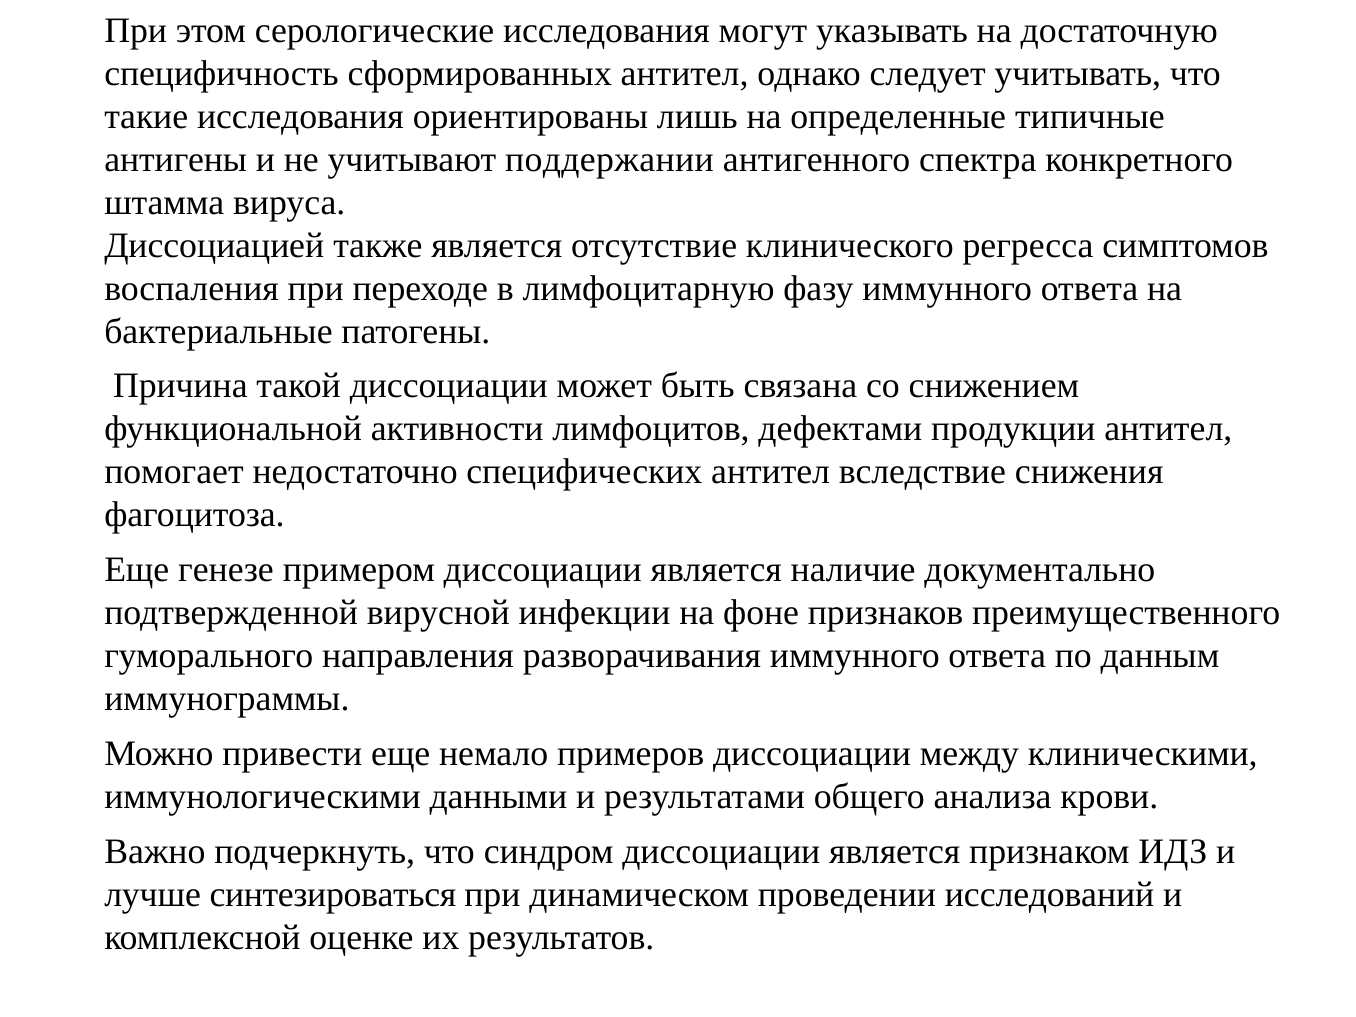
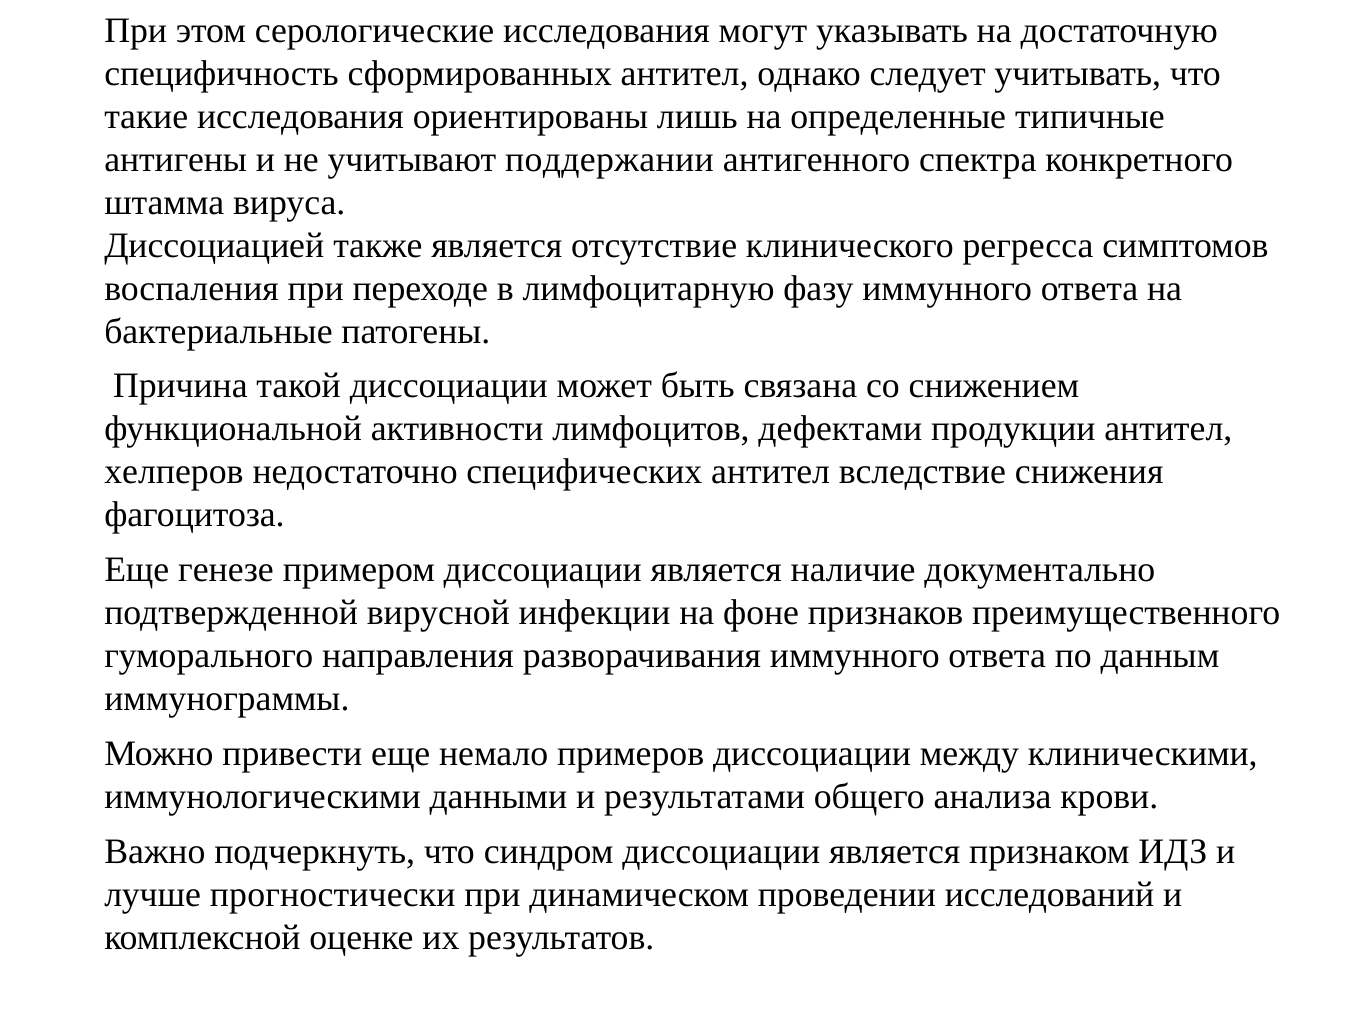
помогает: помогает -> хелперов
синтезироваться: синтезироваться -> прогностически
